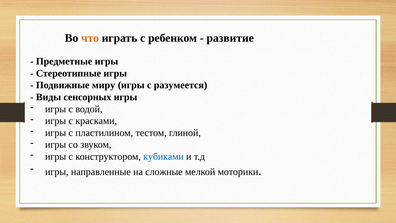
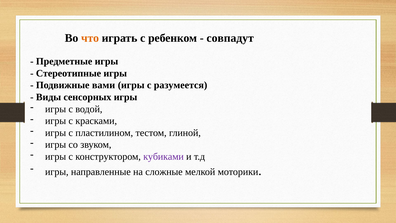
развитие: развитие -> совпадут
миру: миру -> вами
кубиками colour: blue -> purple
